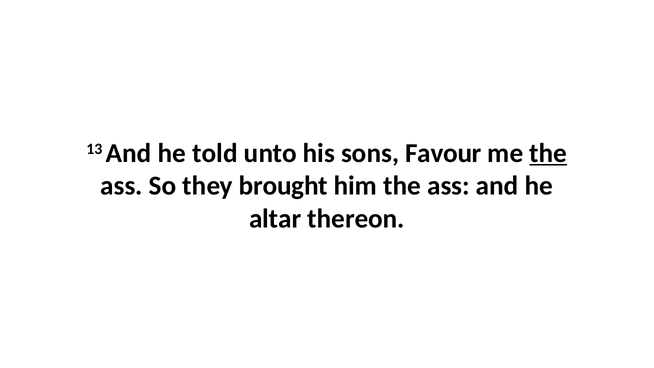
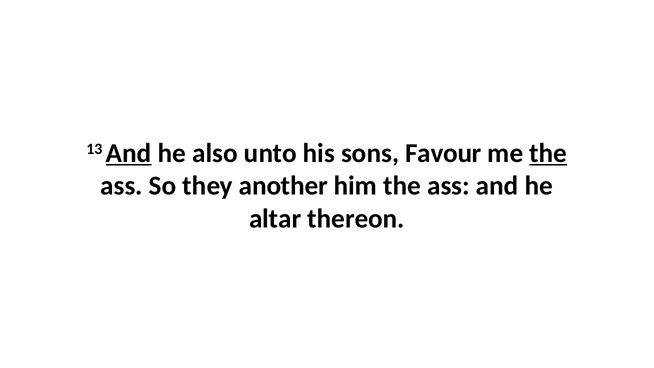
And at (129, 153) underline: none -> present
told: told -> also
brought: brought -> another
